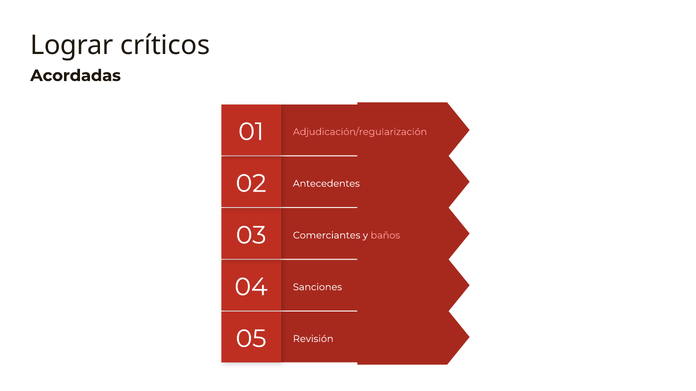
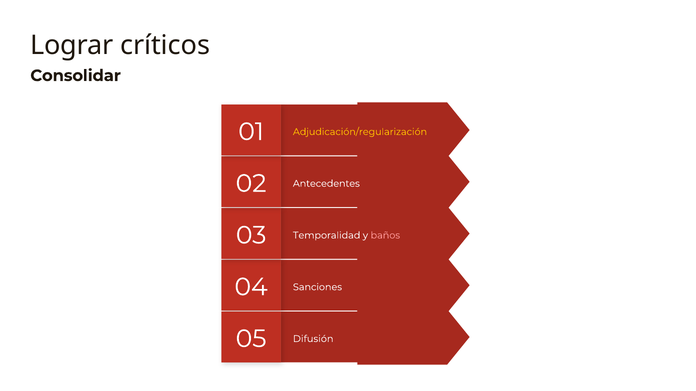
Acordadas: Acordadas -> Consolidar
Adjudicación/regularización colour: pink -> yellow
Comerciantes: Comerciantes -> Temporalidad
Revisión: Revisión -> Difusión
